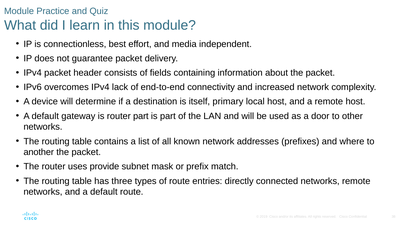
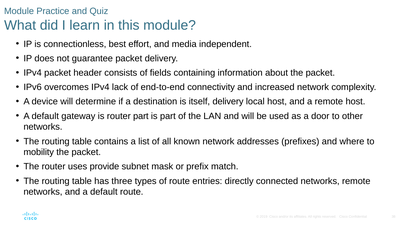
itself primary: primary -> delivery
another: another -> mobility
